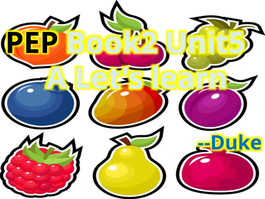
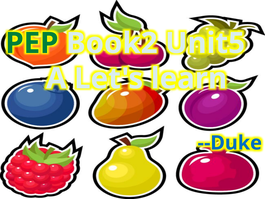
PEP colour: black -> green
